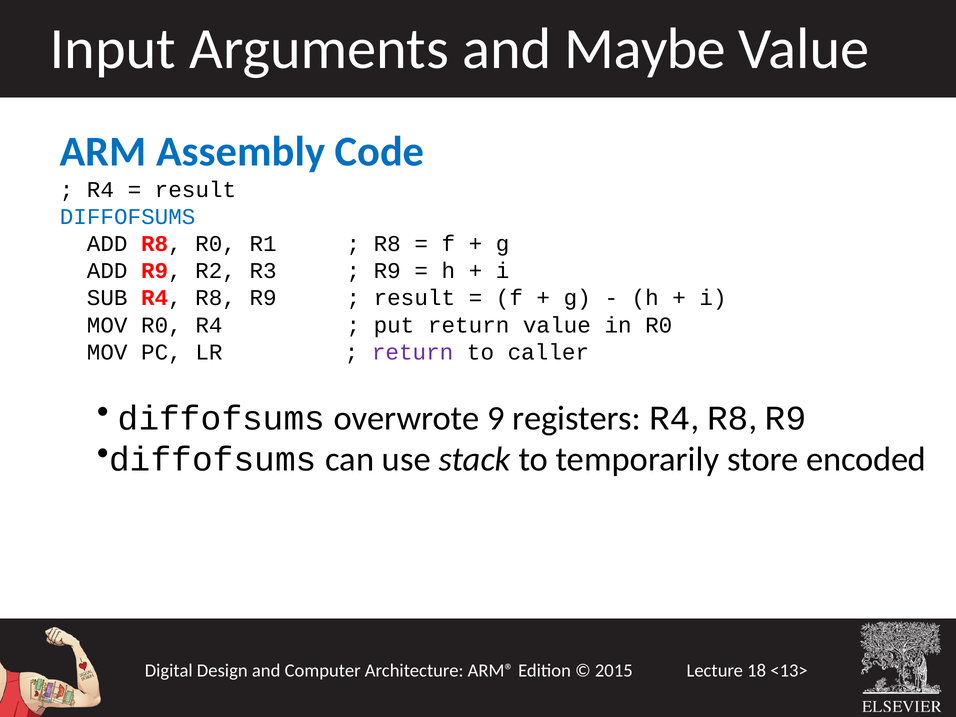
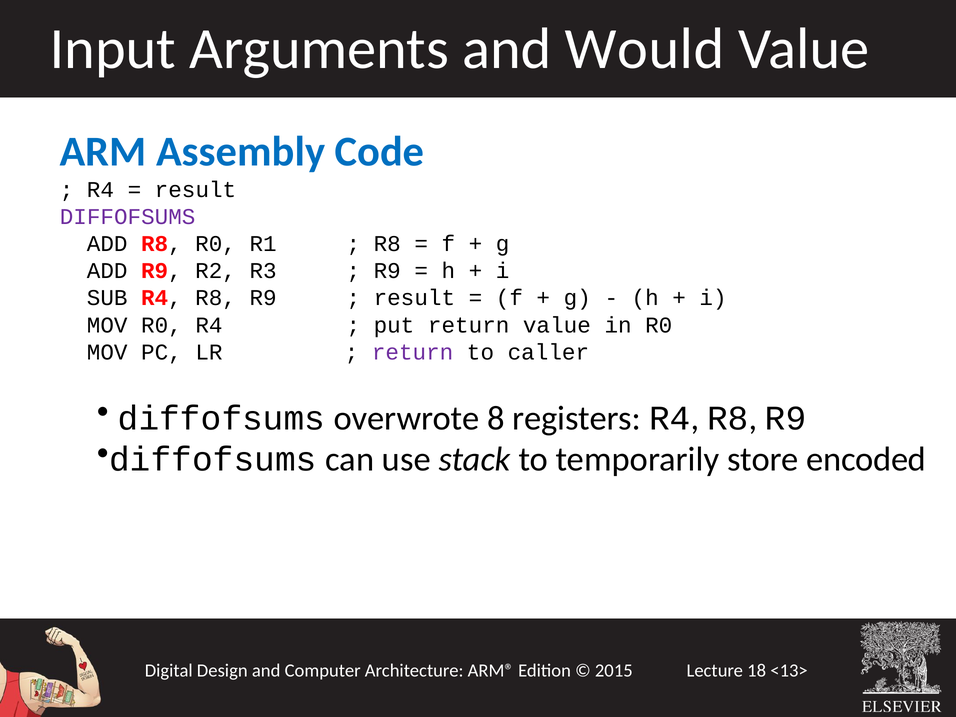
Maybe: Maybe -> Would
DIFFOFSUMS at (128, 217) colour: blue -> purple
9: 9 -> 8
